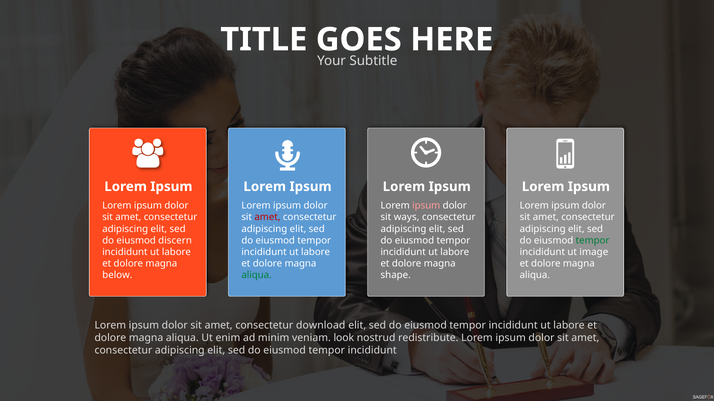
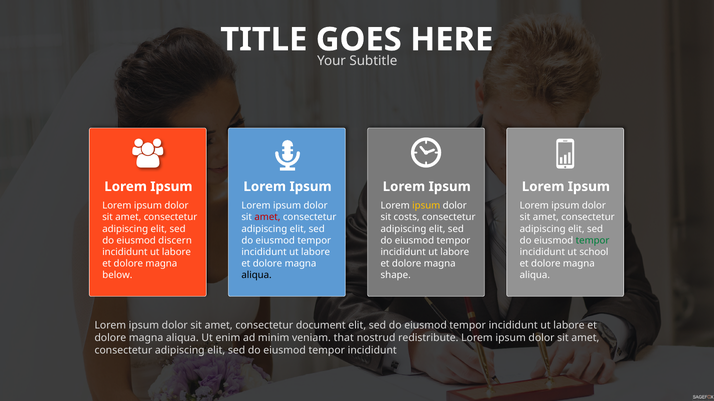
ipsum at (426, 206) colour: pink -> yellow
ways: ways -> costs
image: image -> school
aliqua at (257, 276) colour: green -> black
download: download -> document
look: look -> that
